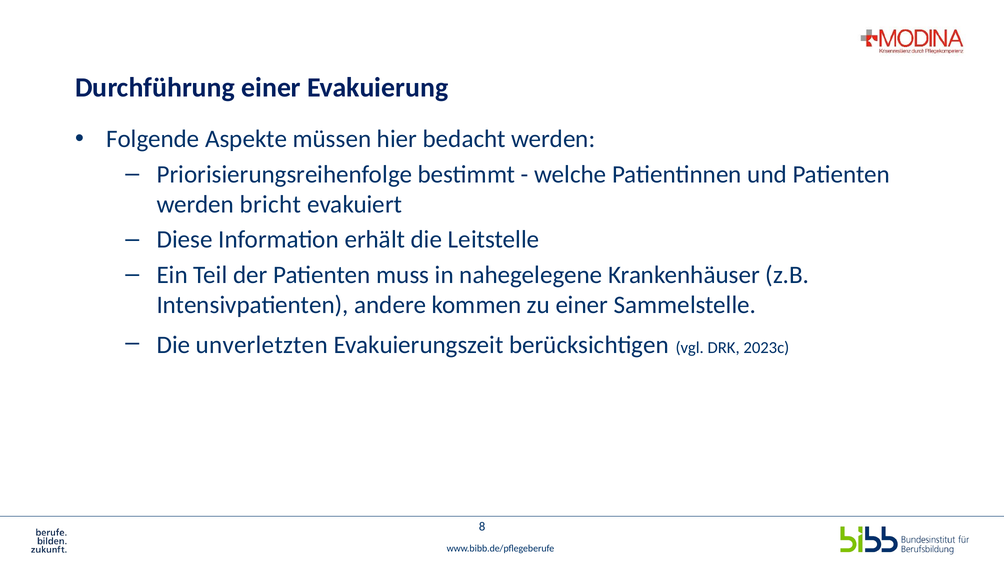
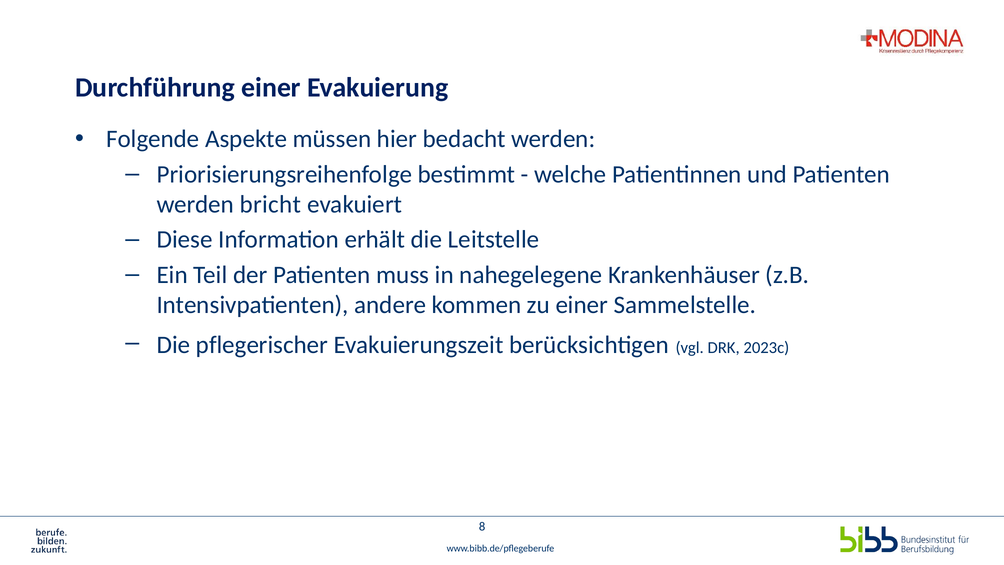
unverletzten: unverletzten -> pflegerischer
